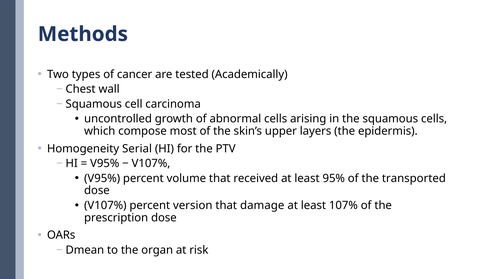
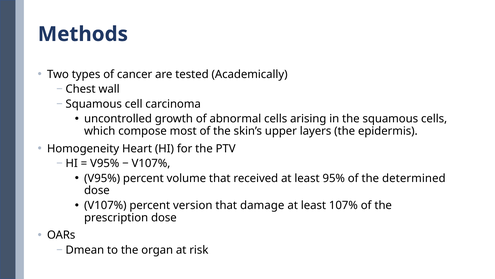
Serial: Serial -> Heart
transported: transported -> determined
